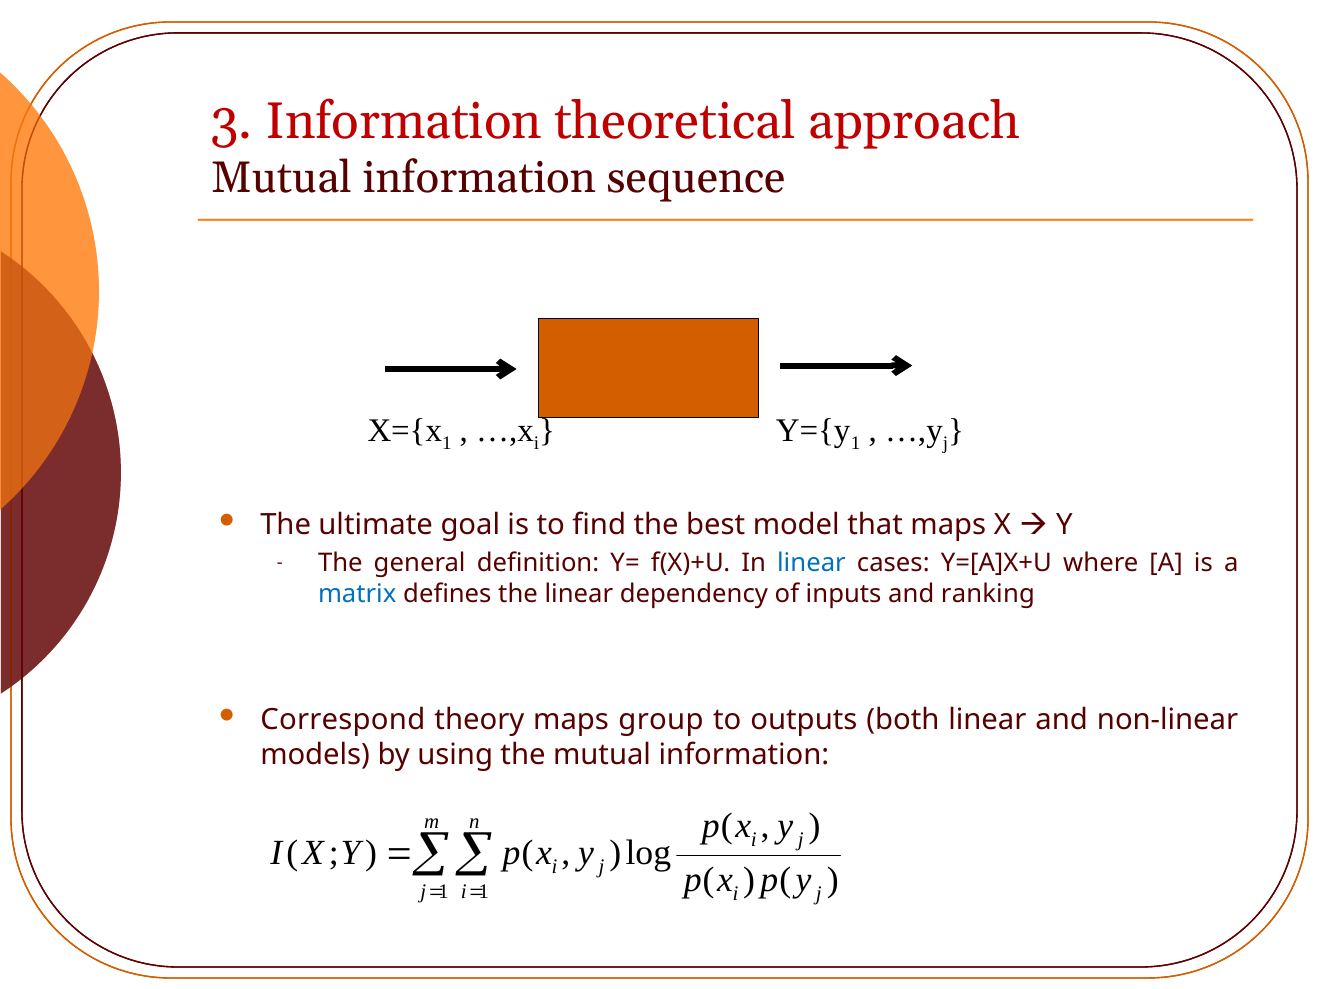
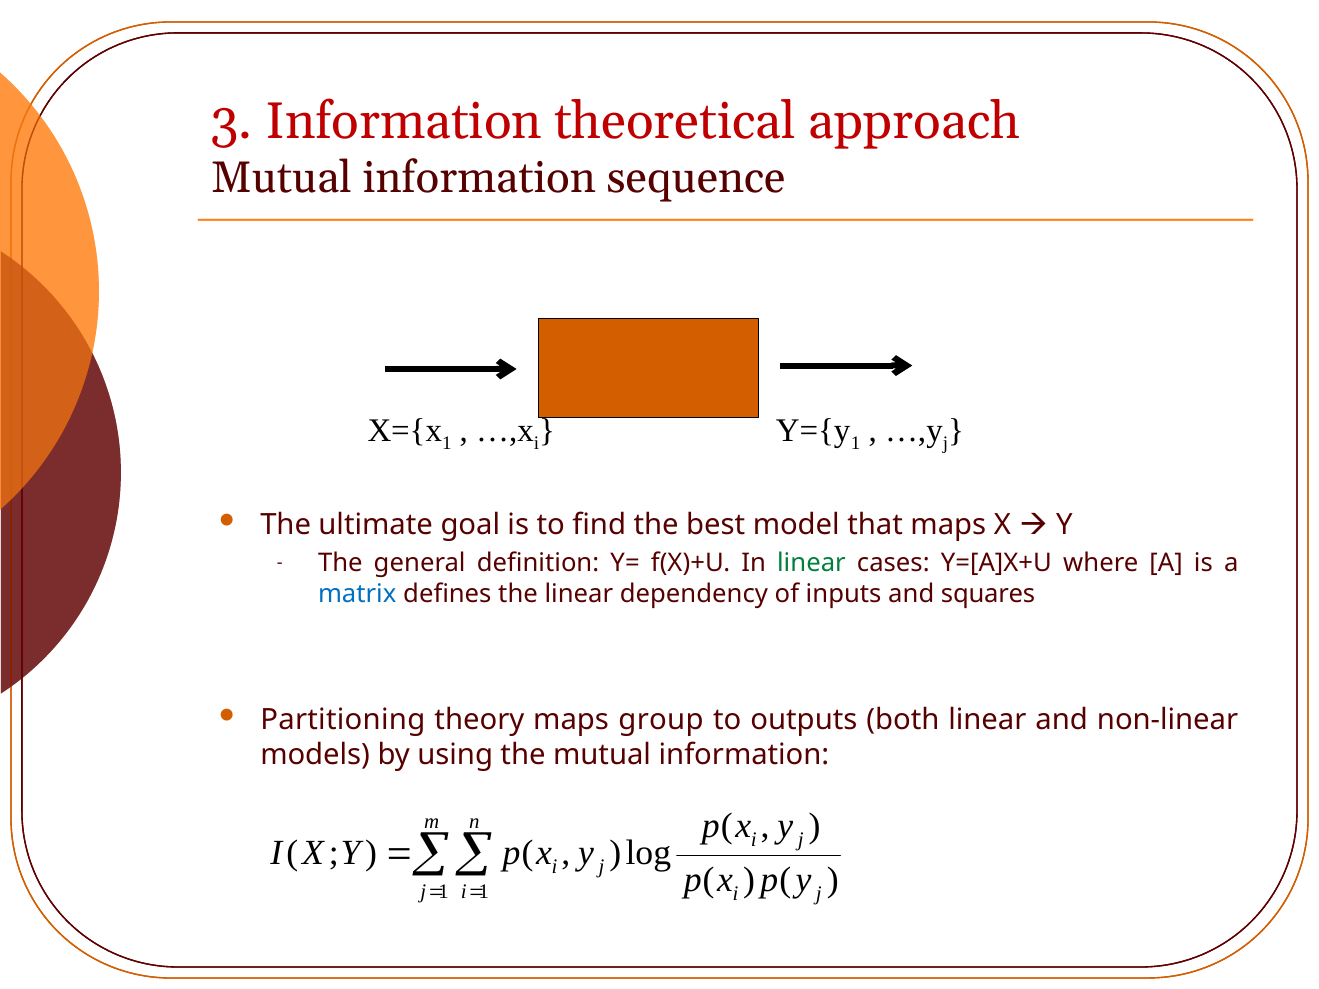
linear at (811, 563) colour: blue -> green
ranking: ranking -> squares
Correspond: Correspond -> Partitioning
